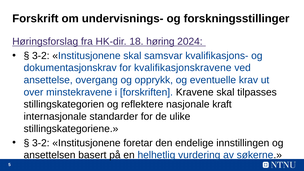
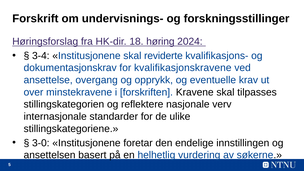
3-2 at (41, 56): 3-2 -> 3-4
samsvar: samsvar -> reviderte
kraft: kraft -> verv
3-2 at (41, 143): 3-2 -> 3-0
